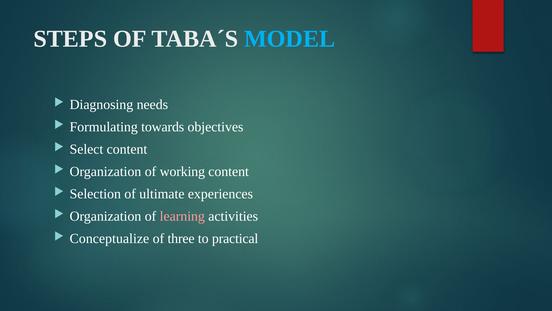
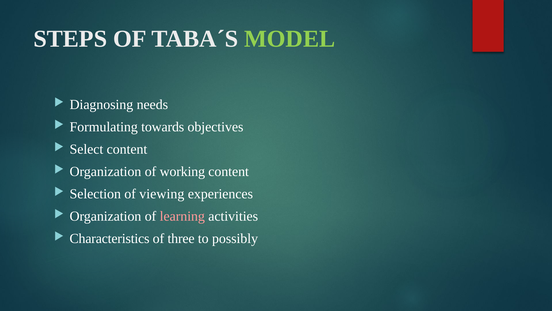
MODEL colour: light blue -> light green
ultimate: ultimate -> viewing
Conceptualize: Conceptualize -> Characteristics
practical: practical -> possibly
